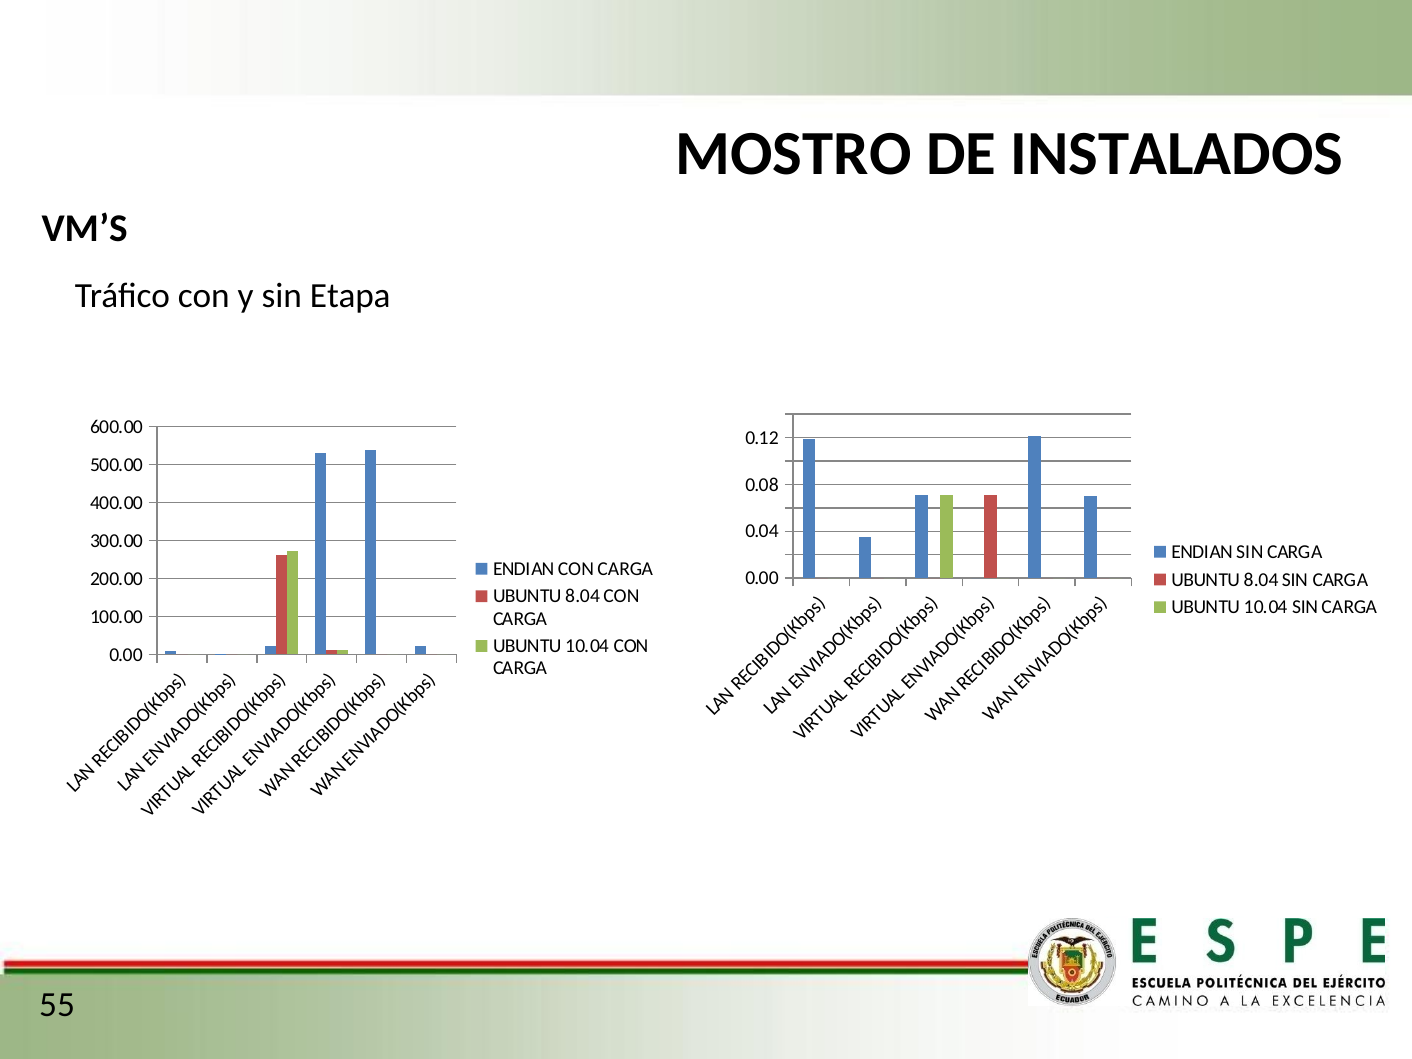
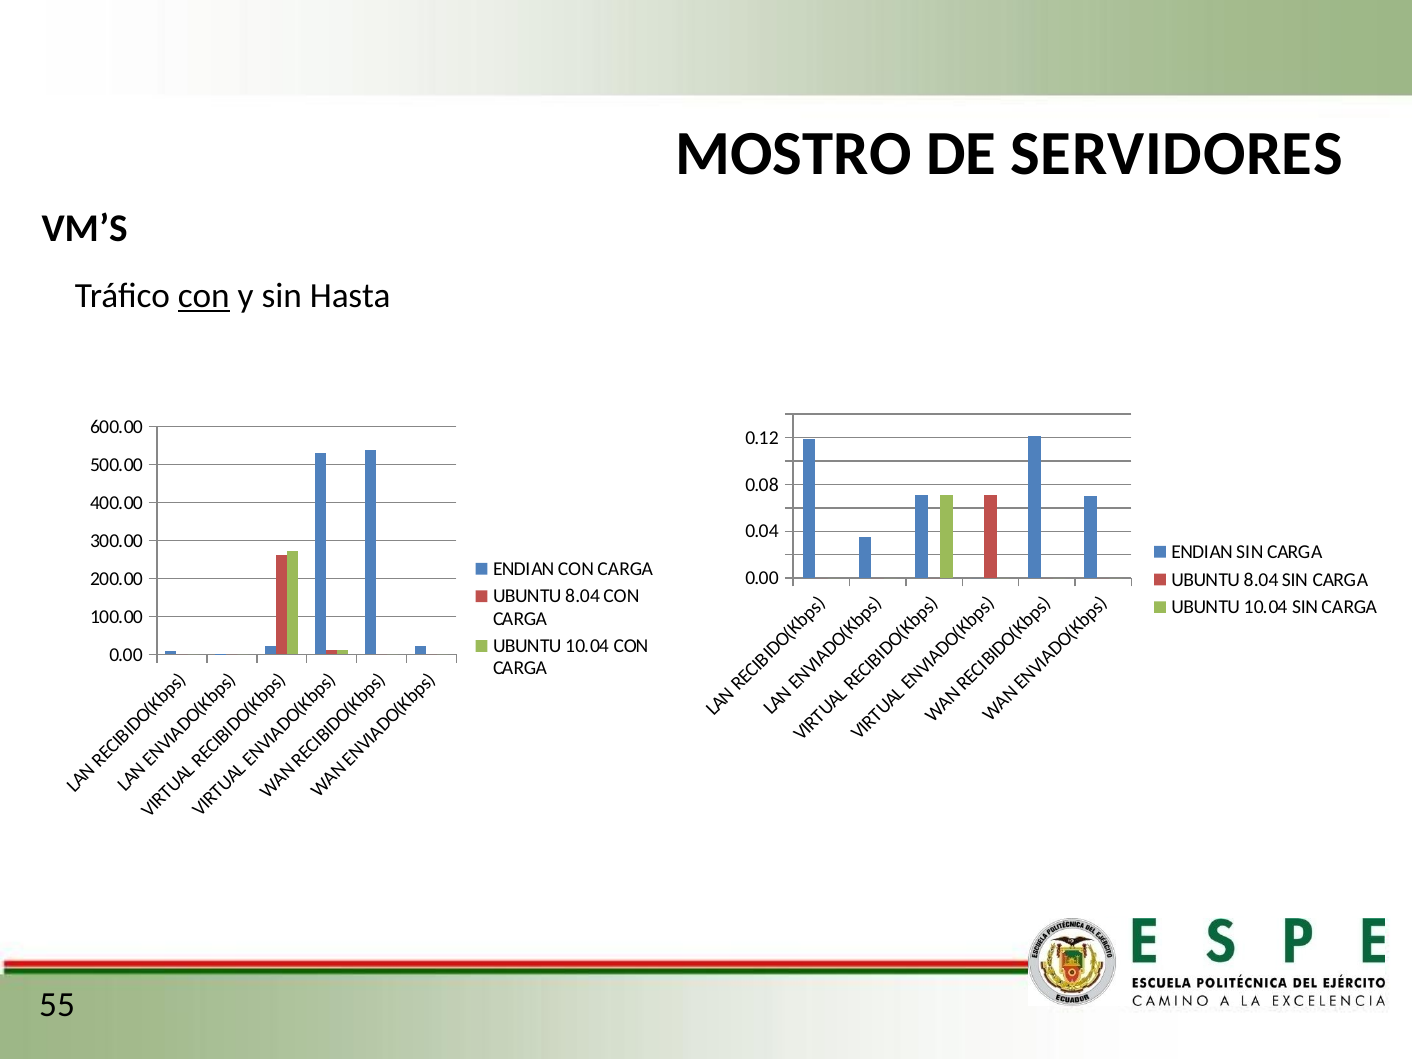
INSTALADOS: INSTALADOS -> SERVIDORES
con at (204, 296) underline: none -> present
Etapa: Etapa -> Hasta
